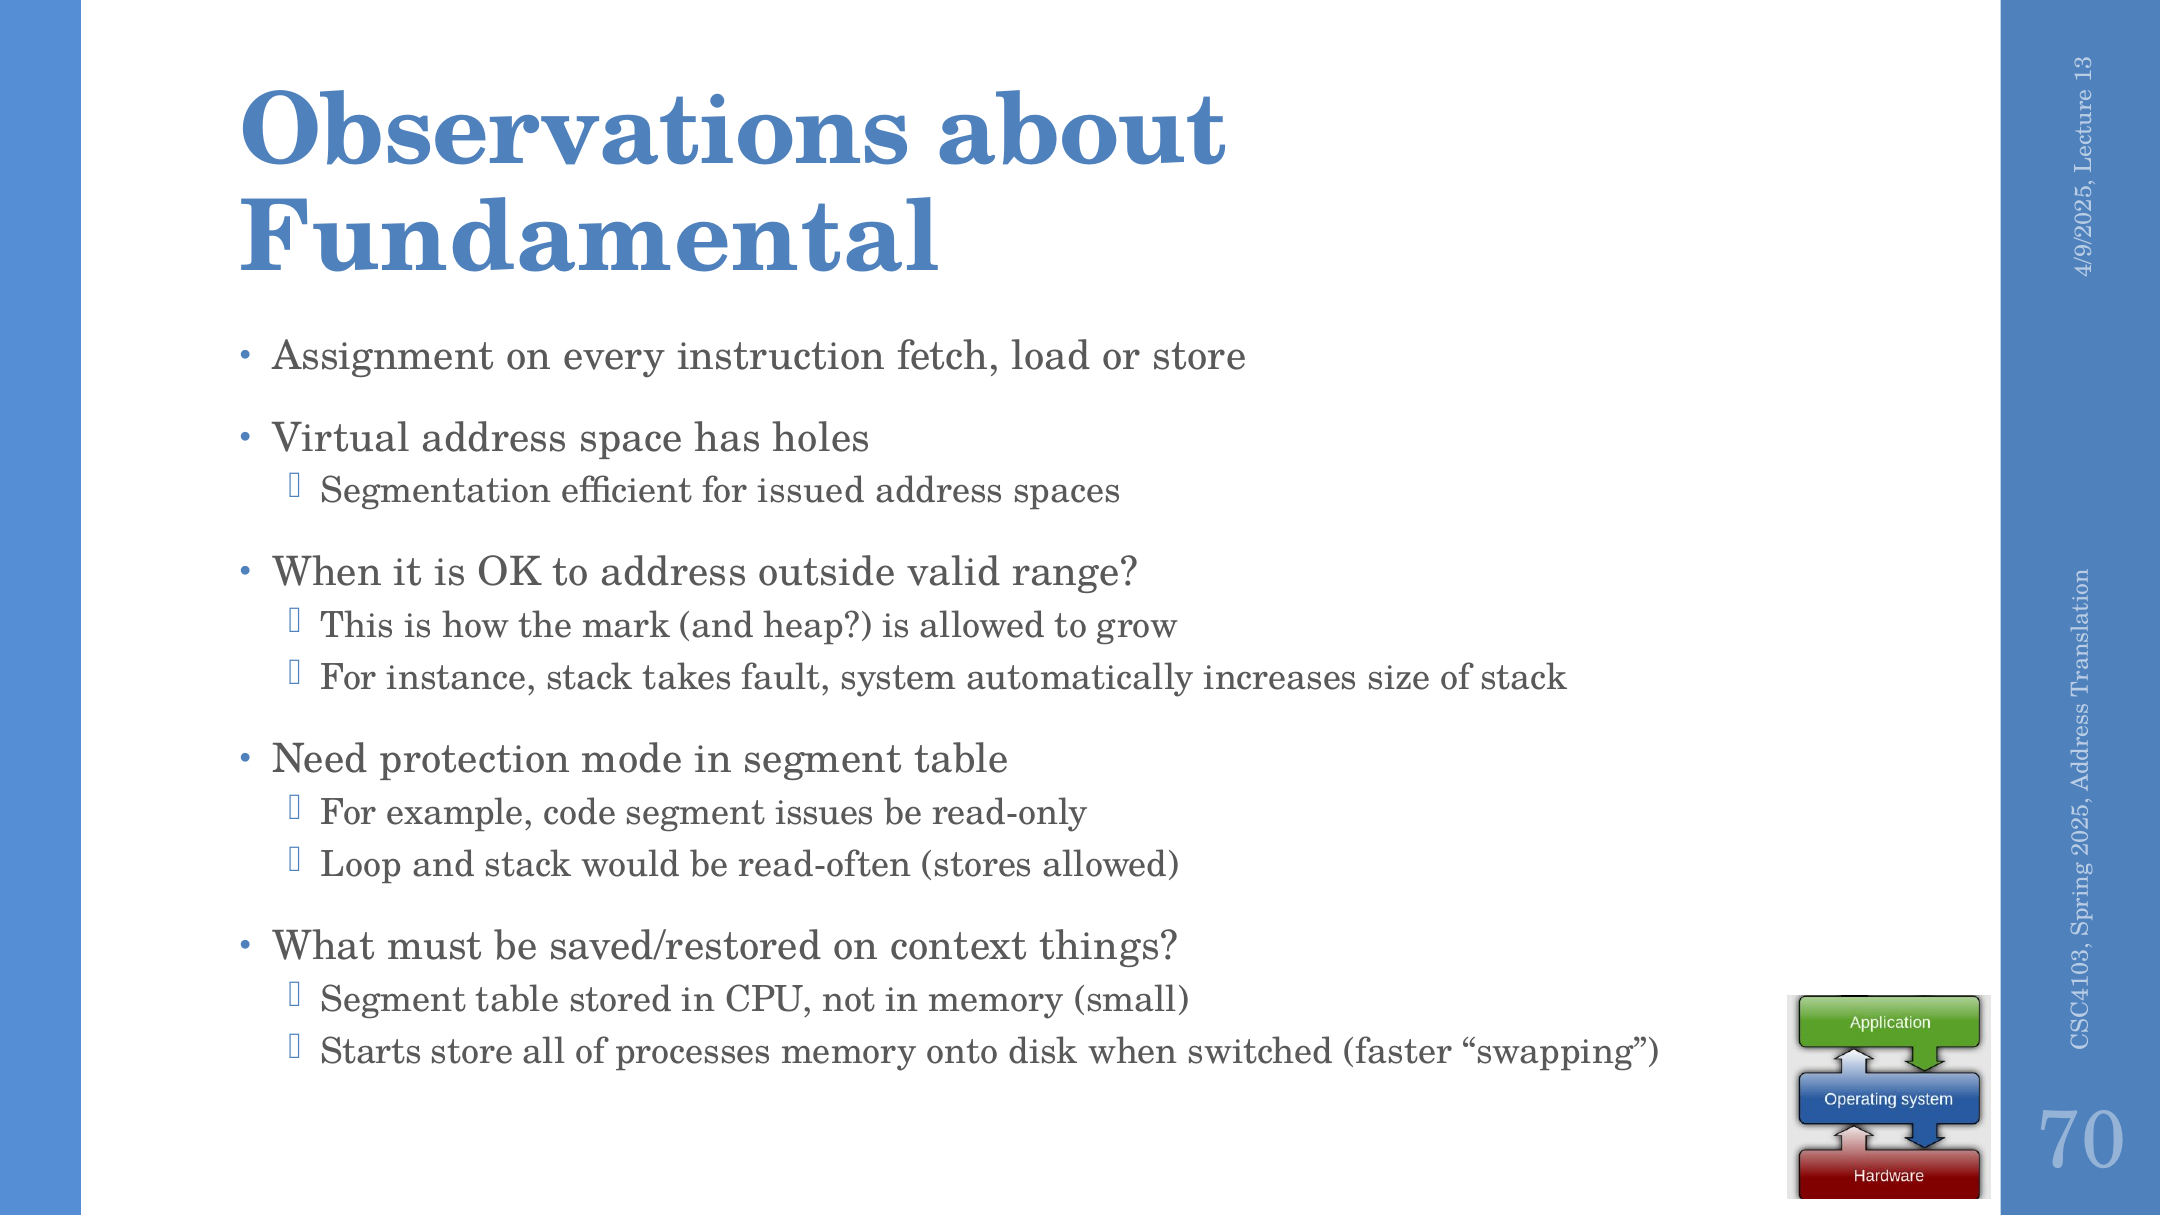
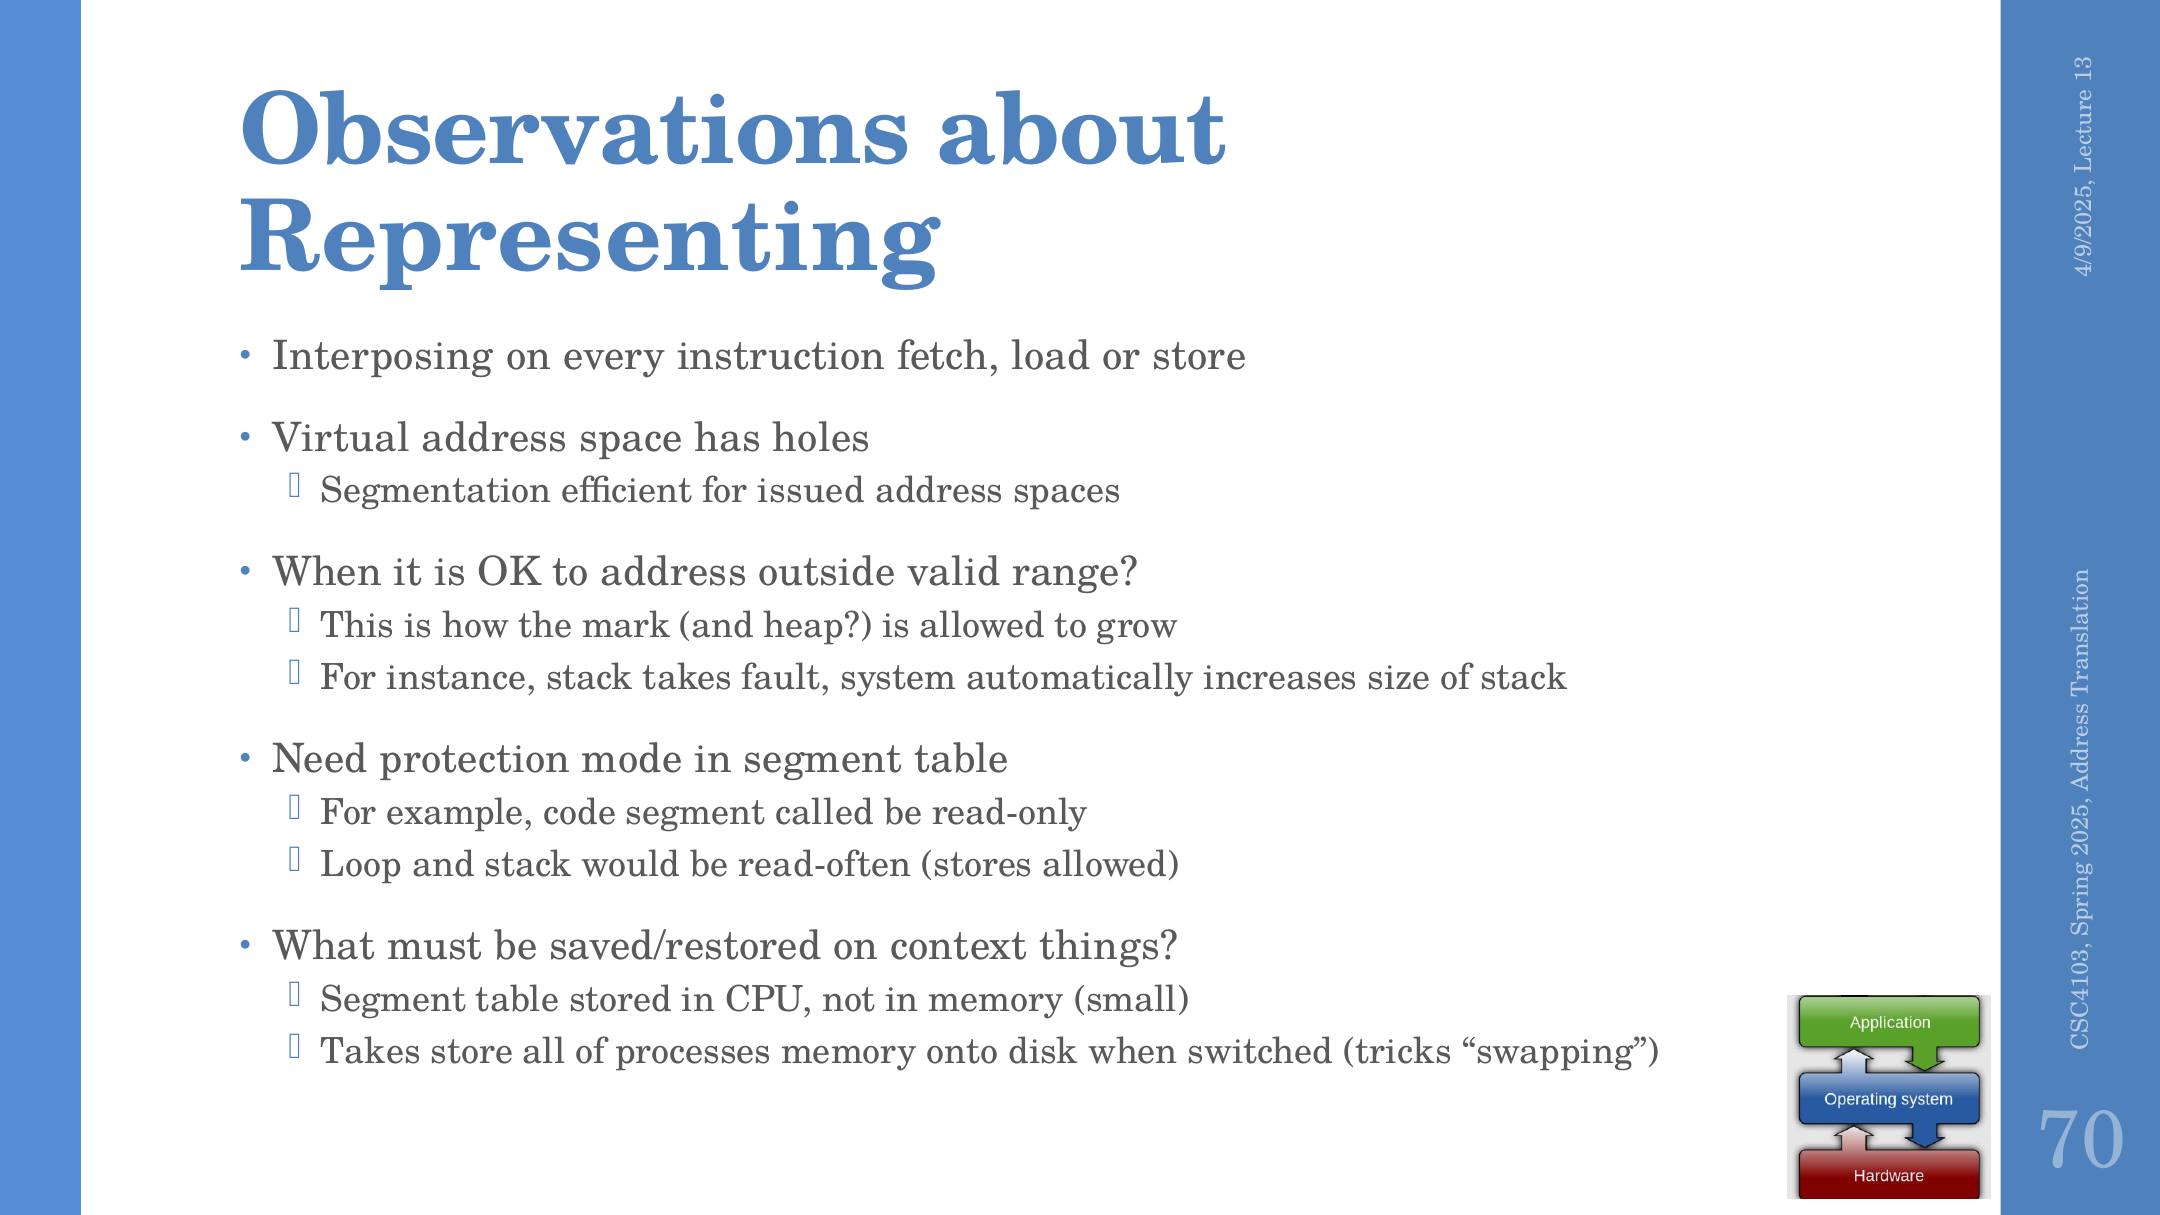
Fundamental: Fundamental -> Representing
Assignment: Assignment -> Interposing
issues: issues -> called
Starts at (371, 1052): Starts -> Takes
faster: faster -> tricks
